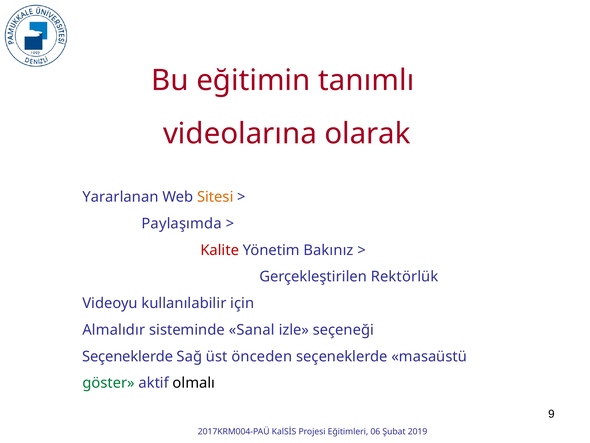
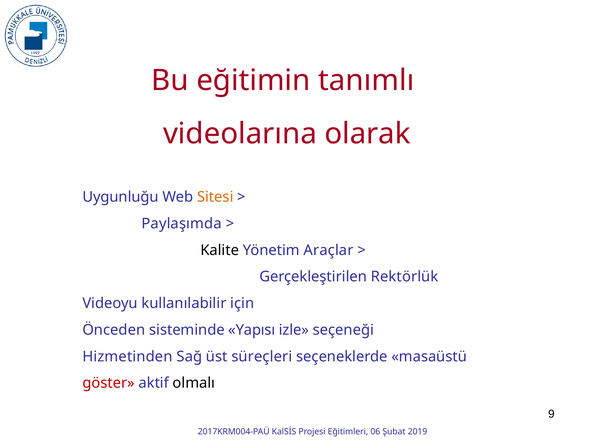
Yararlanan: Yararlanan -> Uygunluğu
Kalite colour: red -> black
Bakınız: Bakınız -> Araçlar
Almalıdır: Almalıdır -> Önceden
Sanal: Sanal -> Yapısı
Seçeneklerde at (128, 356): Seçeneklerde -> Hizmetinden
önceden: önceden -> süreçleri
göster colour: green -> red
